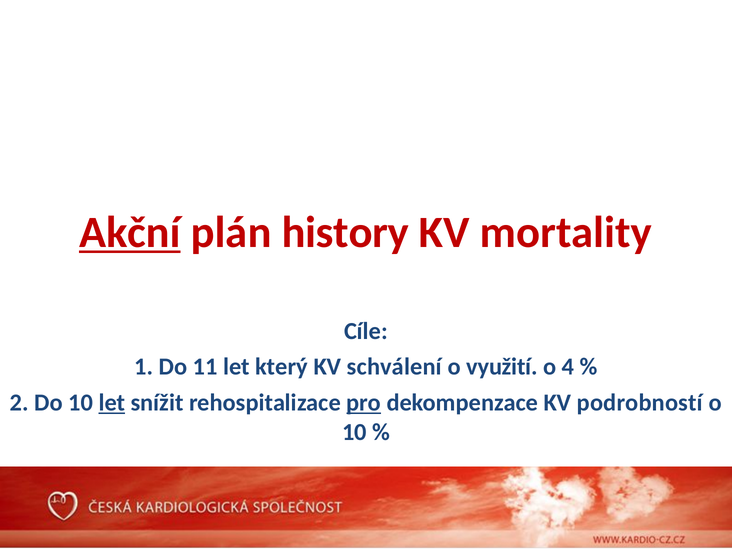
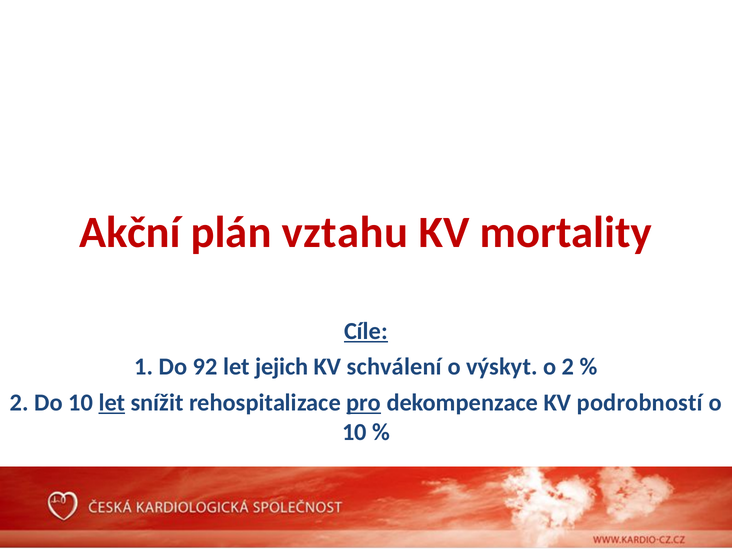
Akční underline: present -> none
history: history -> vztahu
Cíle underline: none -> present
11: 11 -> 92
který: který -> jejich
využití: využití -> výskyt
o 4: 4 -> 2
